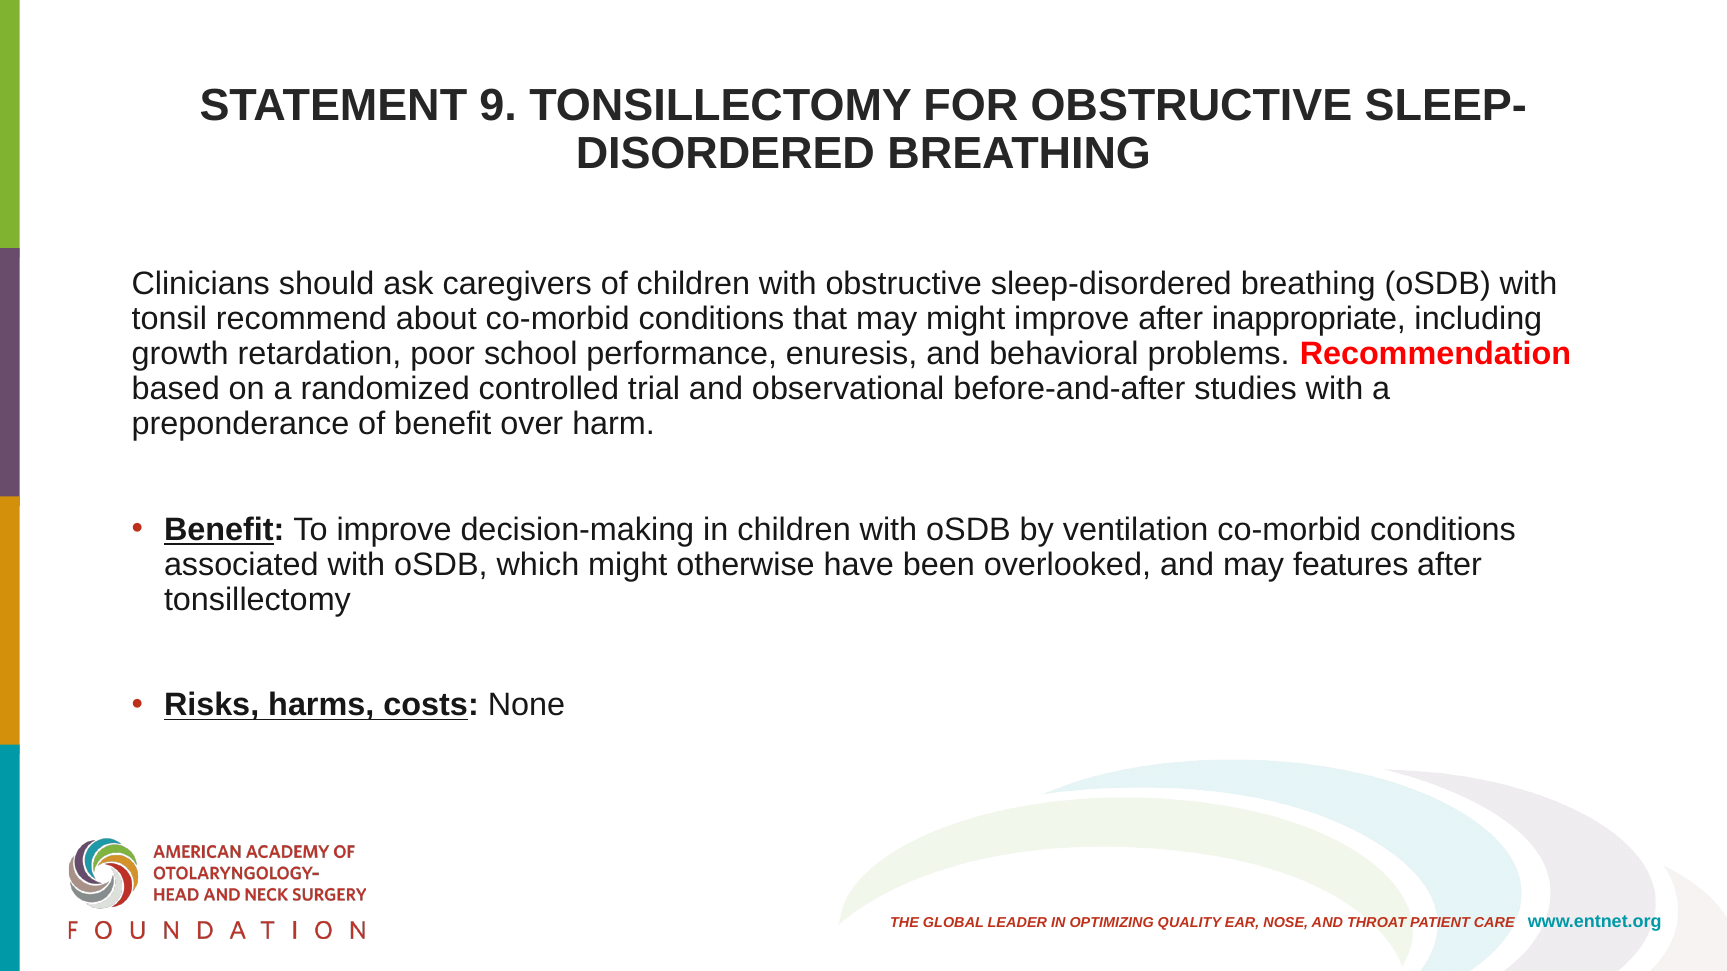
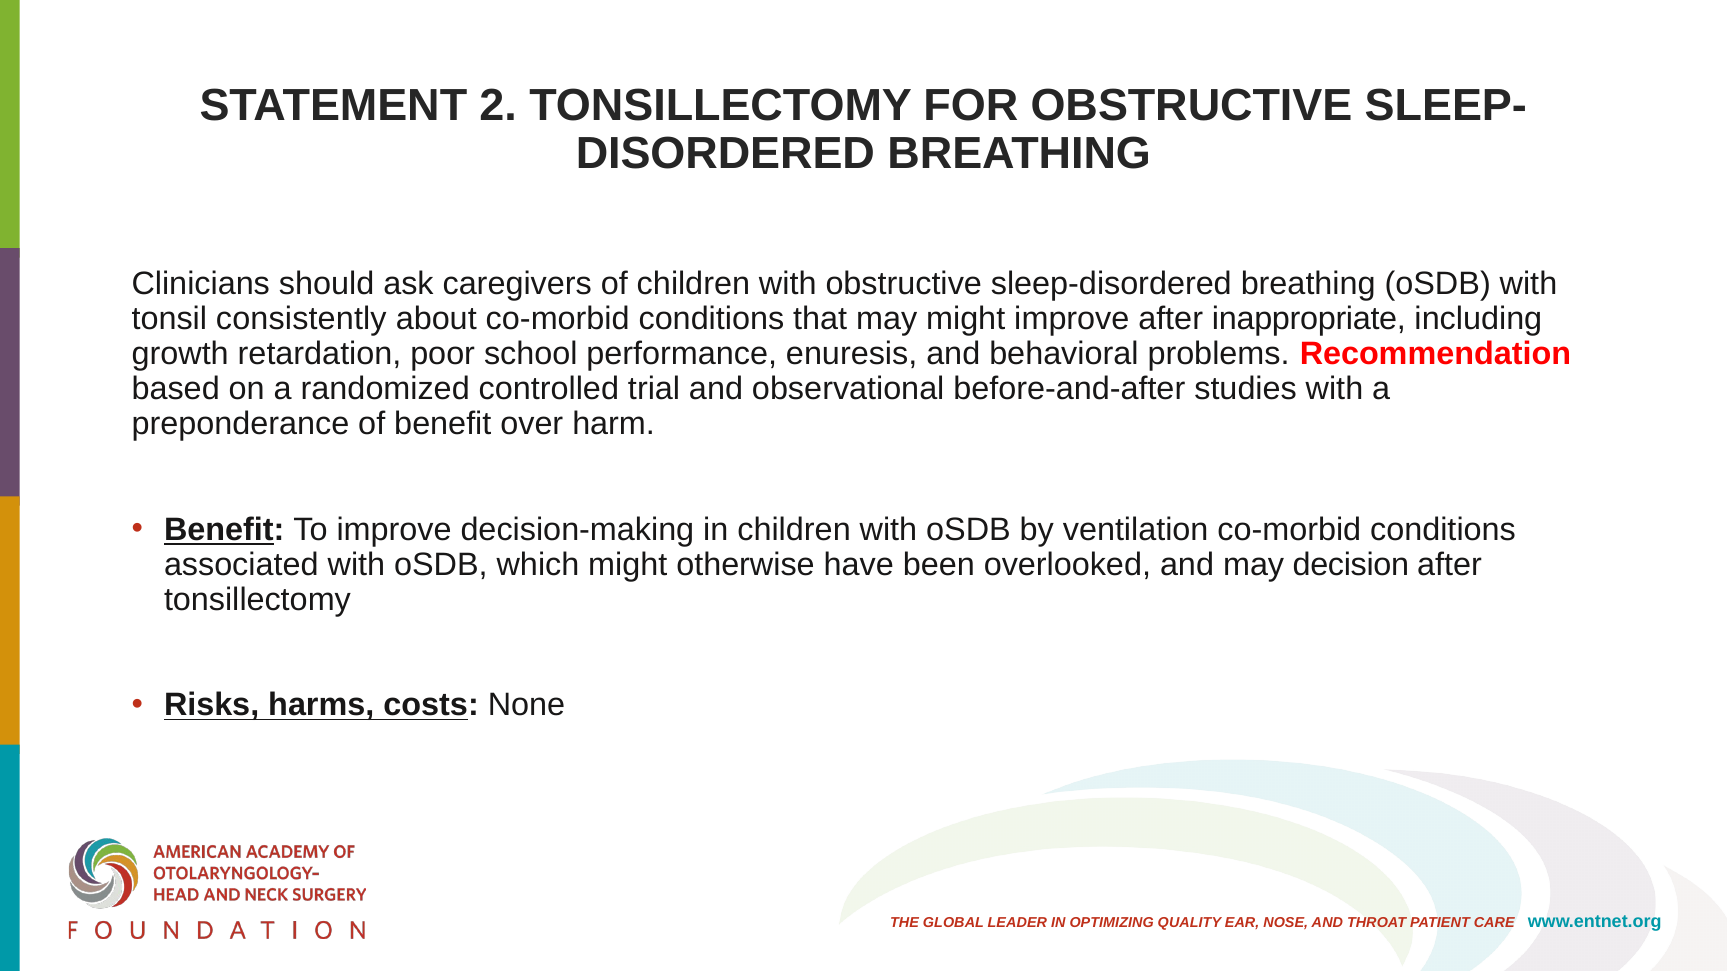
9: 9 -> 2
recommend: recommend -> consistently
features: features -> decision
